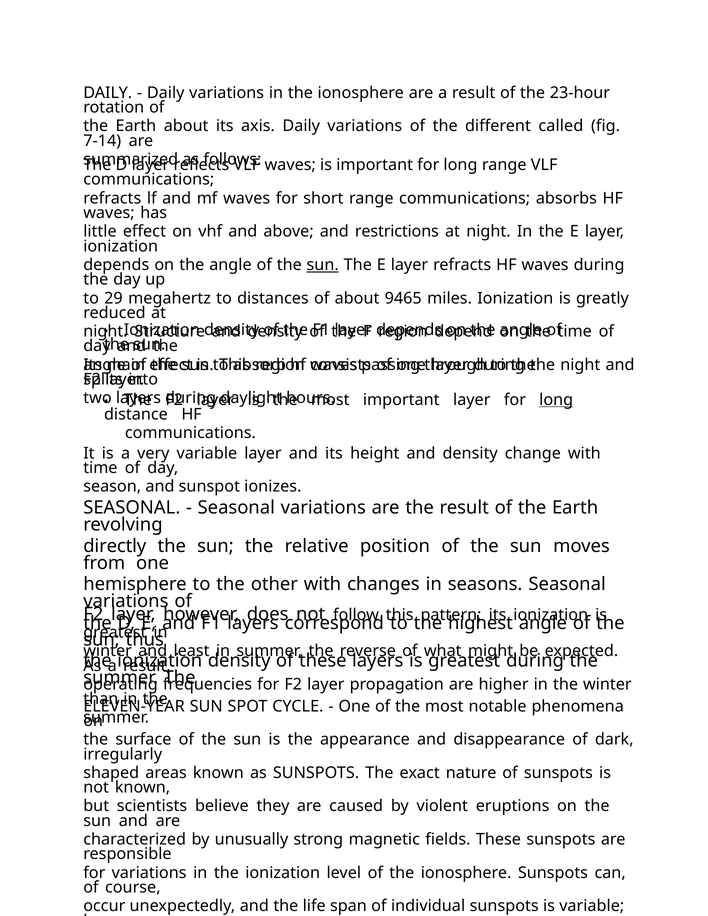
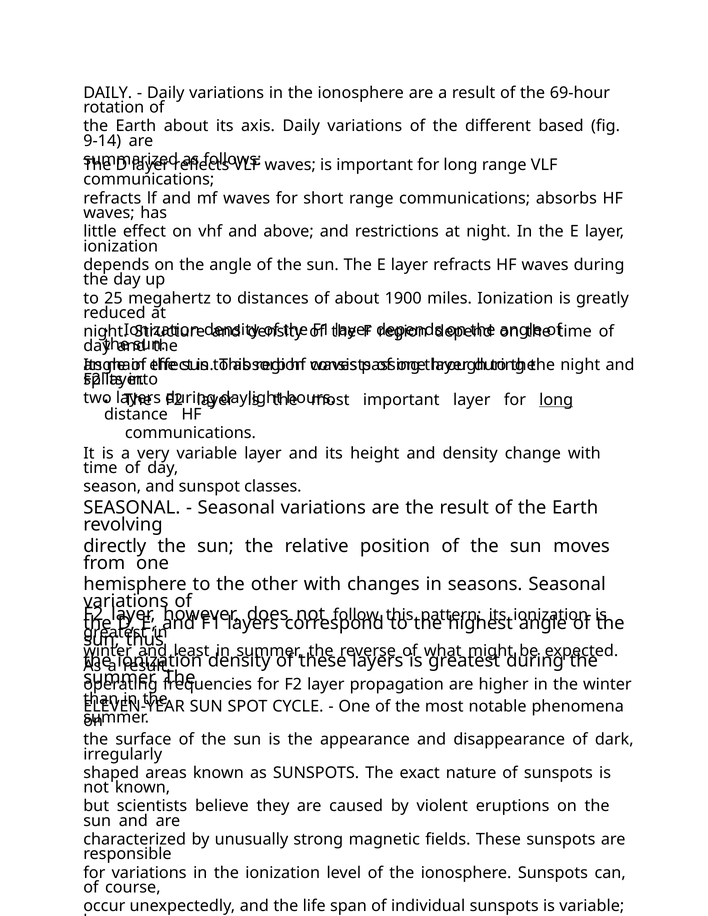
23-hour: 23-hour -> 69-hour
called: called -> based
7-14: 7-14 -> 9-14
sun at (323, 265) underline: present -> none
29: 29 -> 25
9465: 9465 -> 1900
ionizes: ionizes -> classes
